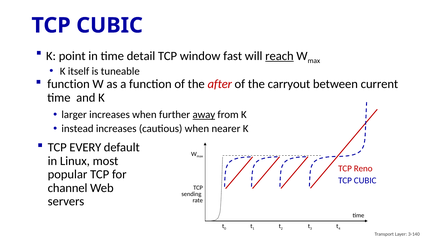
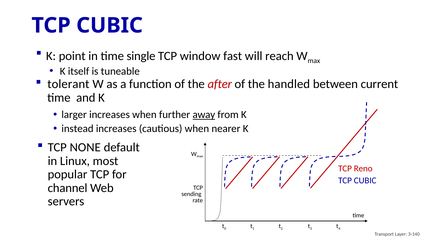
detail: detail -> single
reach underline: present -> none
function at (68, 84): function -> tolerant
carryout: carryout -> handled
EVERY: EVERY -> NONE
